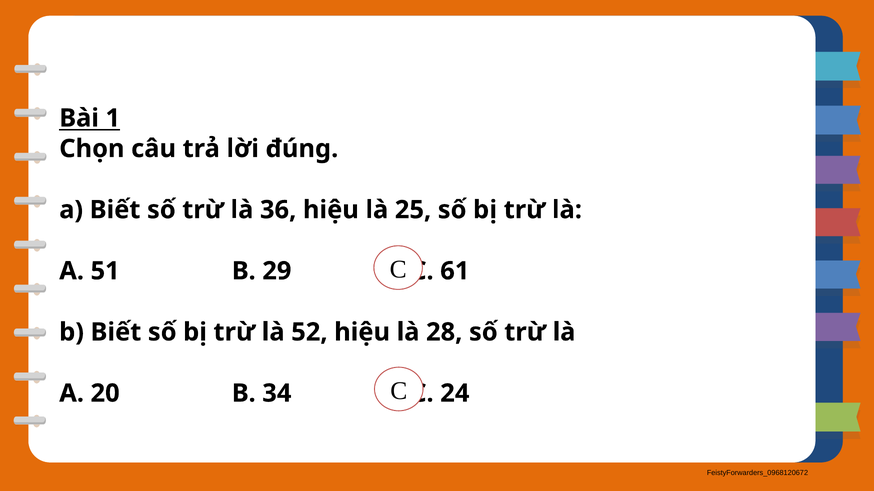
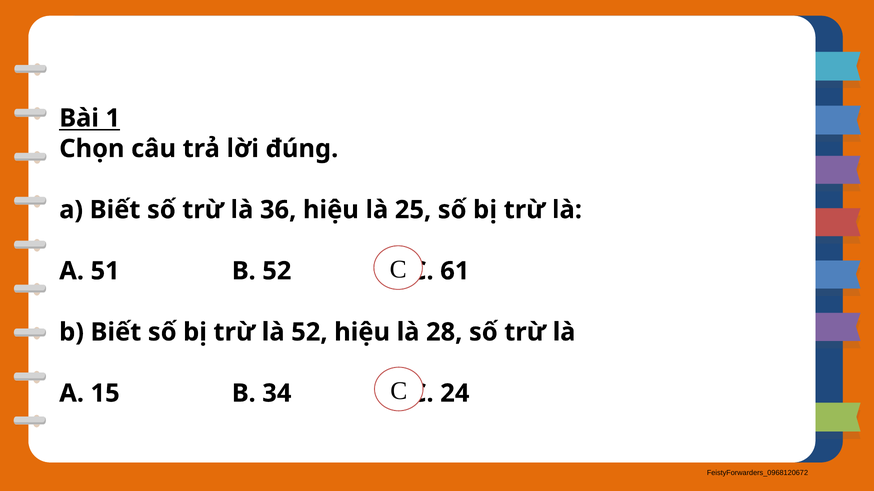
B 29: 29 -> 52
20: 20 -> 15
